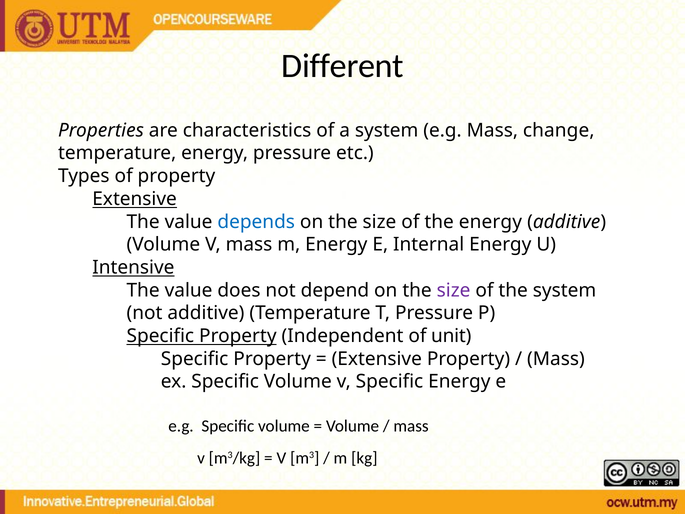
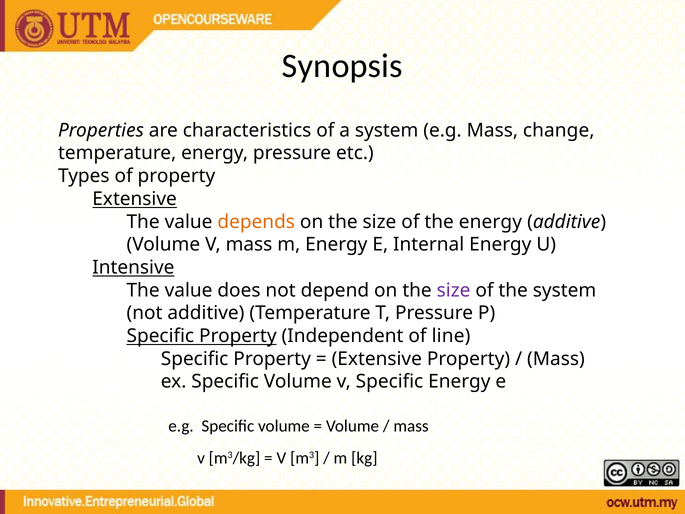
Different: Different -> Synopsis
depends colour: blue -> orange
unit: unit -> line
